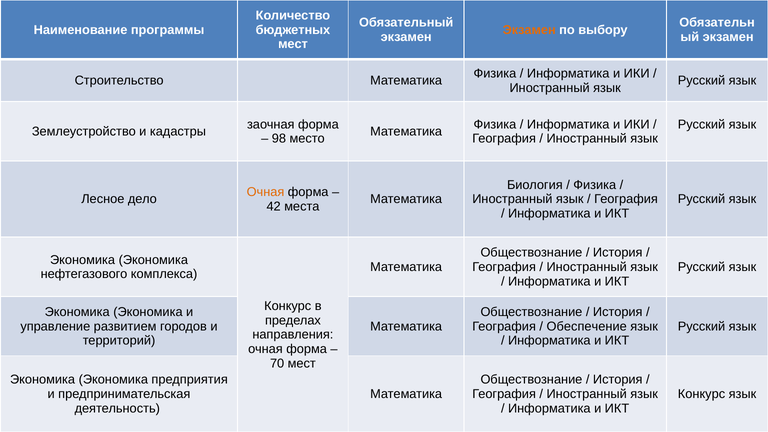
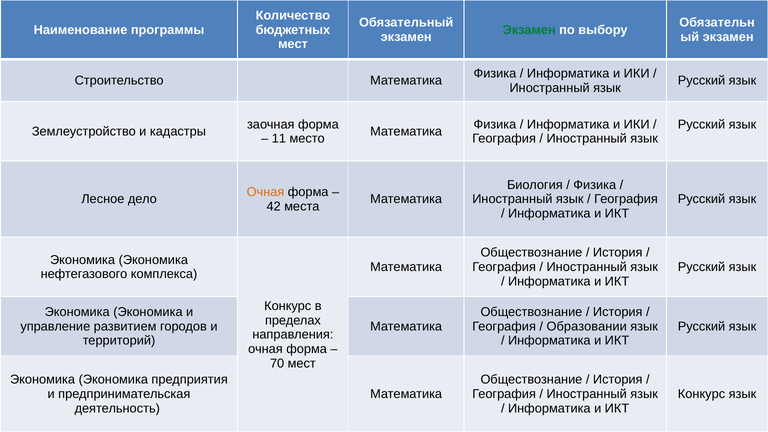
Экзамен at (529, 30) colour: orange -> green
98: 98 -> 11
Обеспечение: Обеспечение -> Образовании
